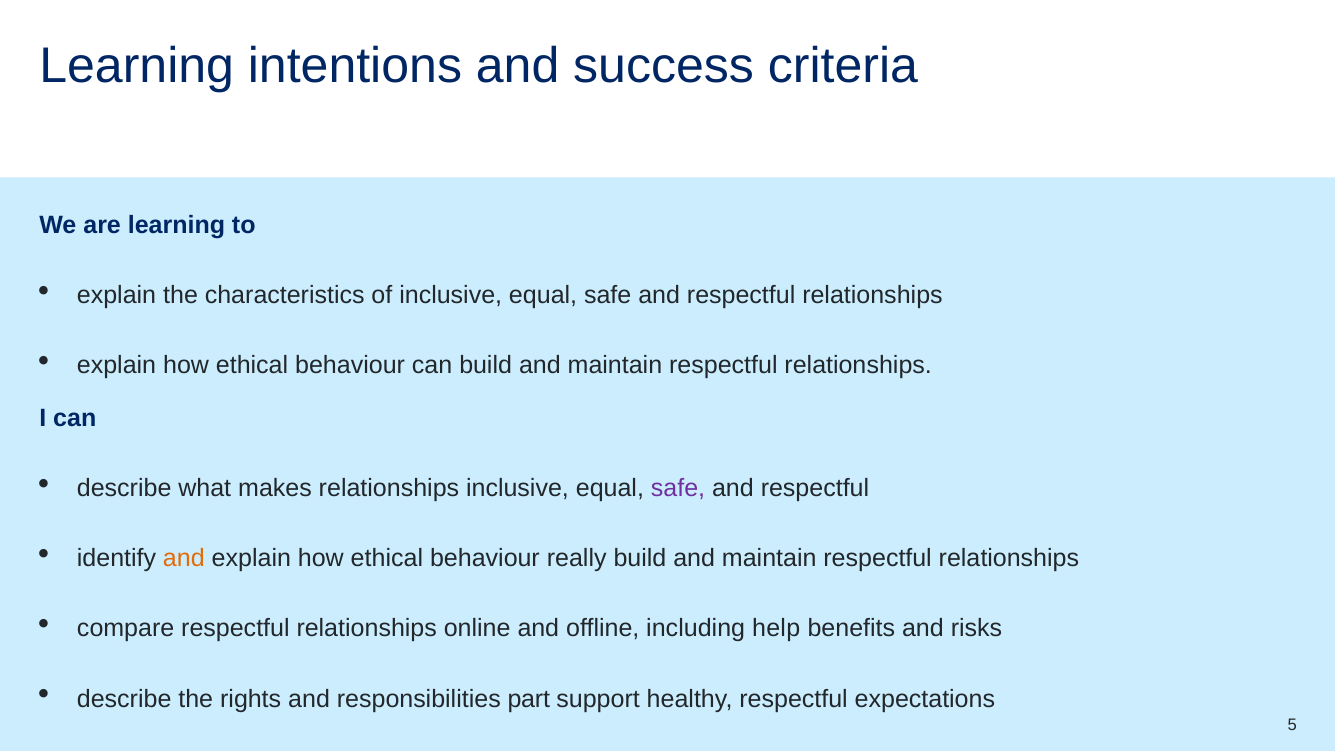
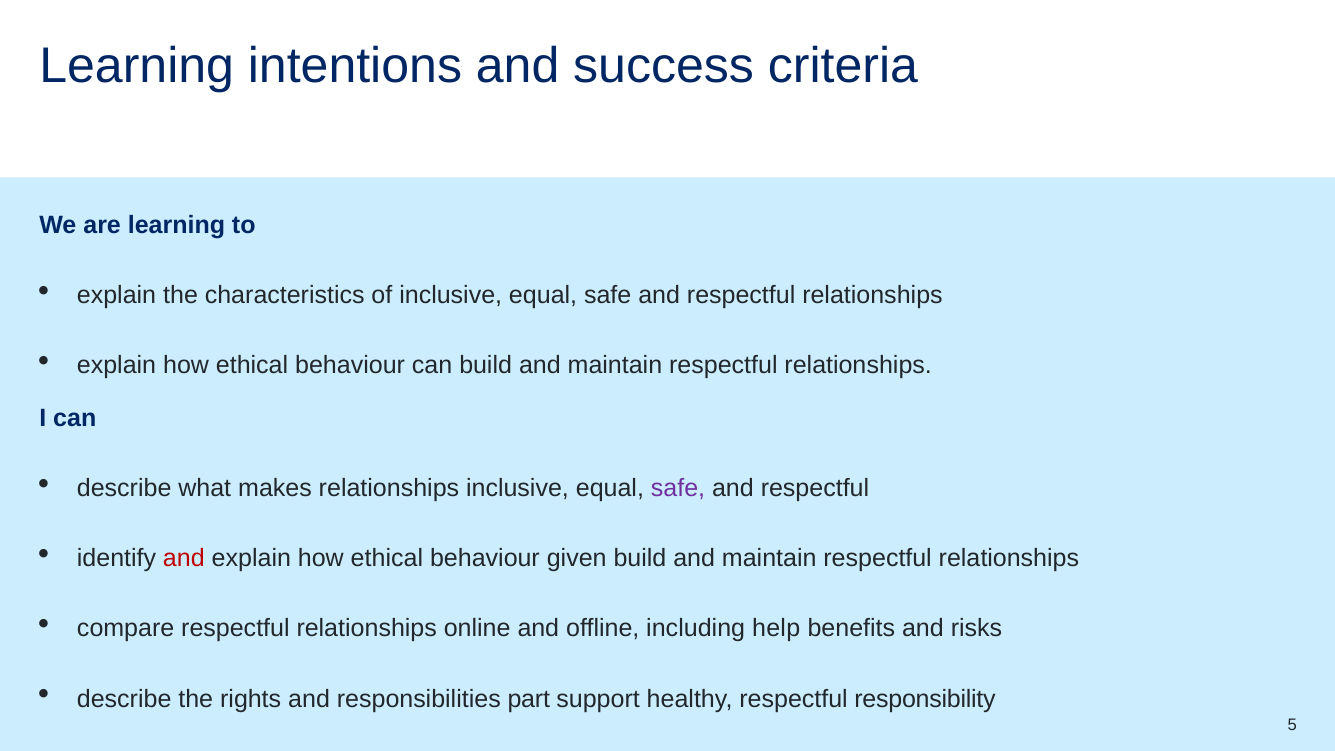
and at (184, 559) colour: orange -> red
really: really -> given
expectations: expectations -> responsibility
